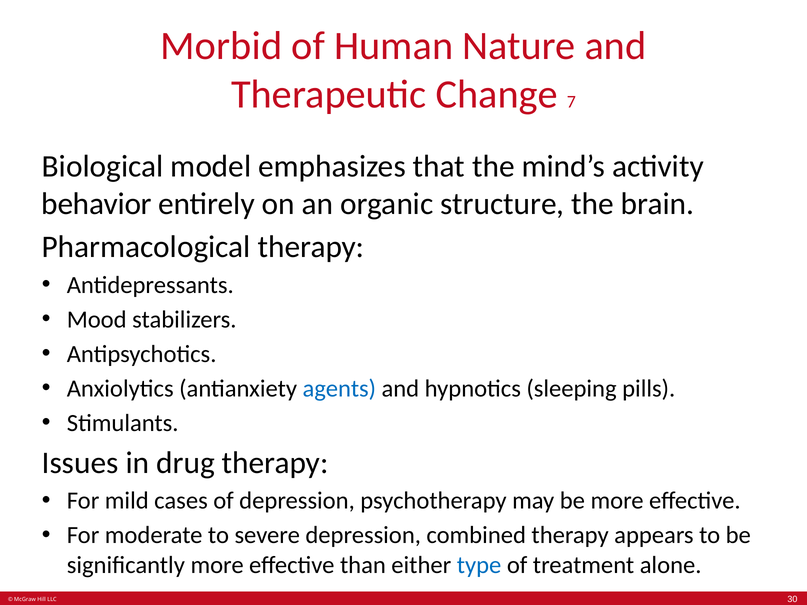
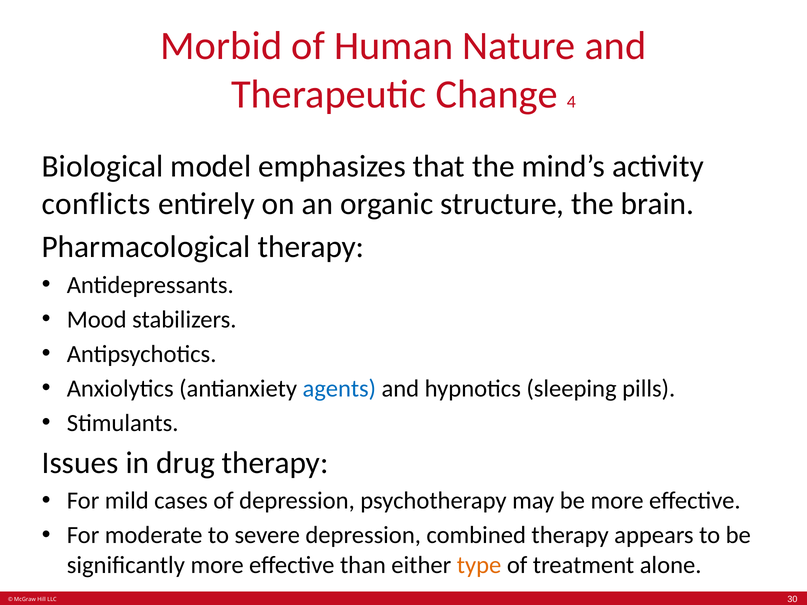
7: 7 -> 4
behavior: behavior -> conflicts
type colour: blue -> orange
